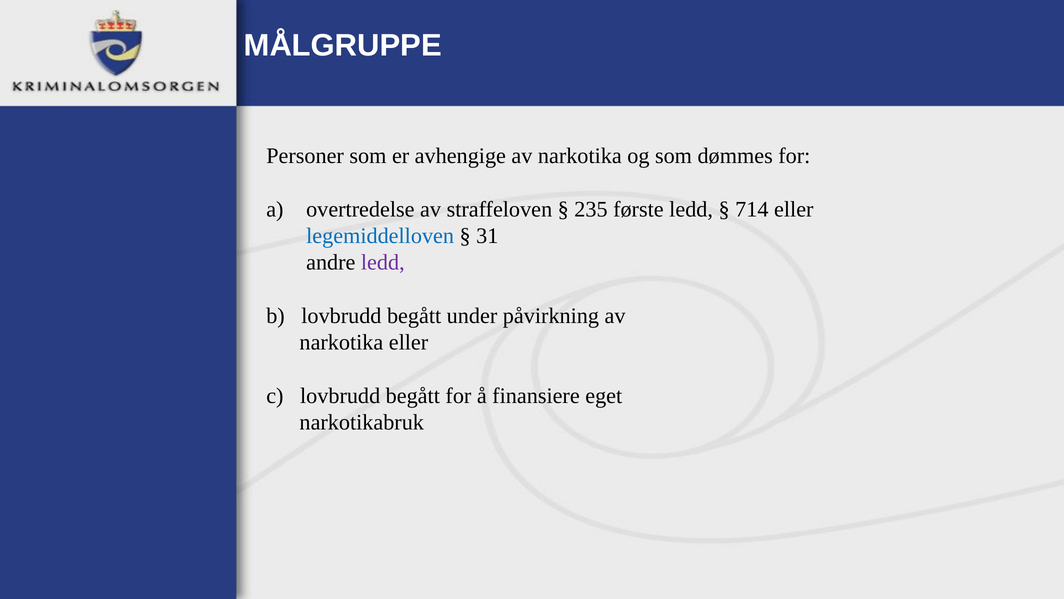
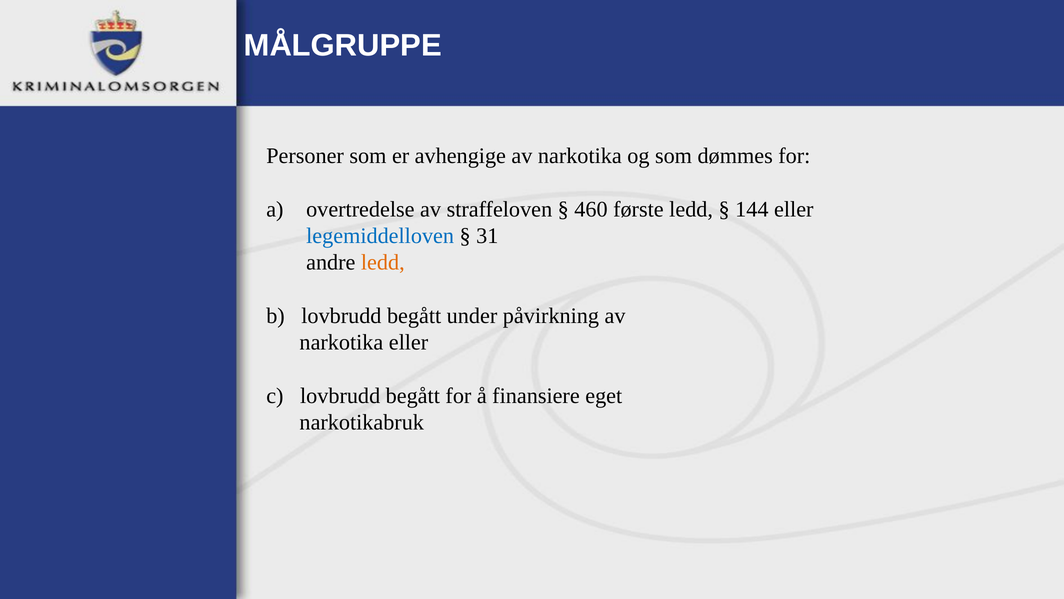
235: 235 -> 460
714: 714 -> 144
ledd at (383, 262) colour: purple -> orange
